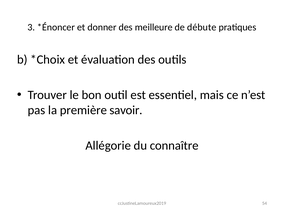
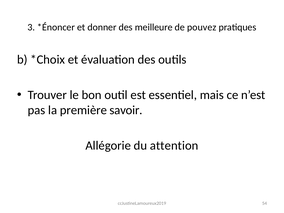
débute: débute -> pouvez
connaître: connaître -> attention
